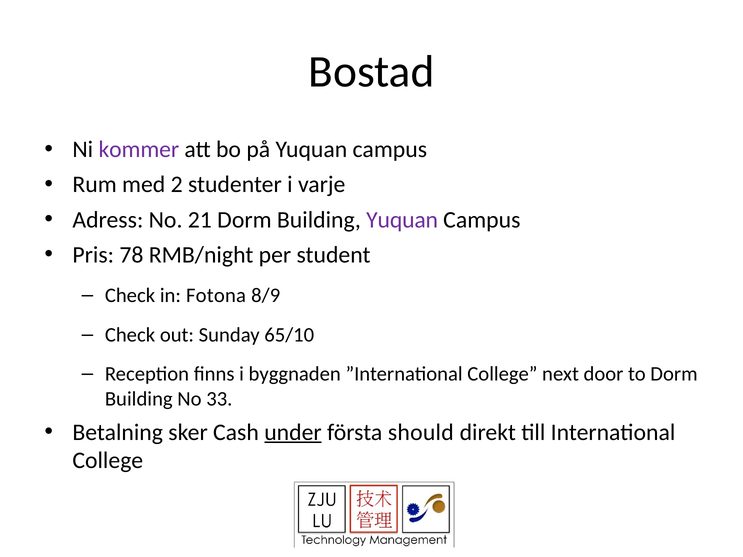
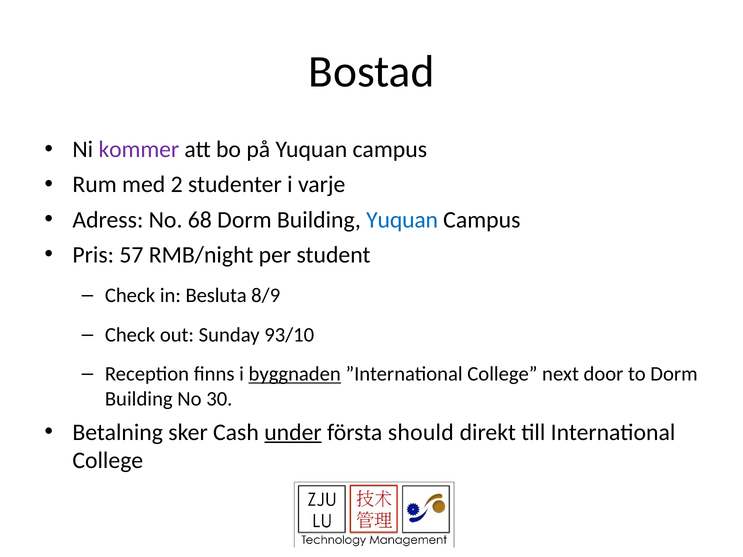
21: 21 -> 68
Yuquan at (402, 220) colour: purple -> blue
78: 78 -> 57
Fotona: Fotona -> Besluta
65/10: 65/10 -> 93/10
byggnaden underline: none -> present
33: 33 -> 30
